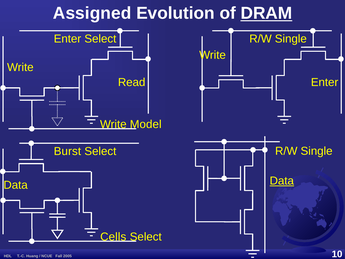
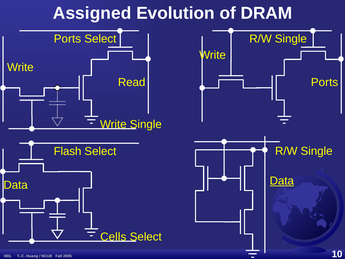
DRAM underline: present -> none
Enter at (67, 39): Enter -> Ports
Enter at (325, 82): Enter -> Ports
Write Model: Model -> Single
Burst: Burst -> Flash
